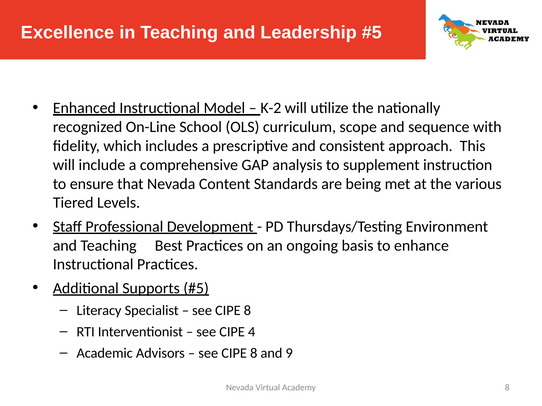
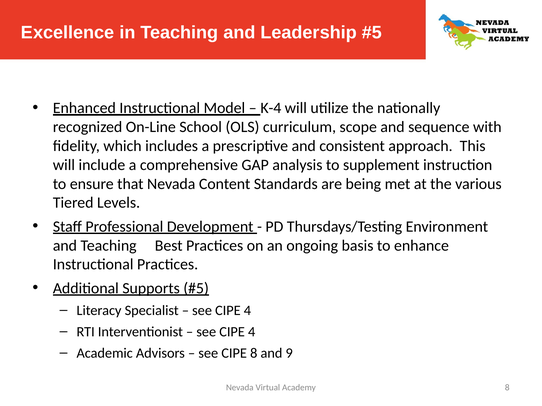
K-2: K-2 -> K-4
8 at (247, 311): 8 -> 4
